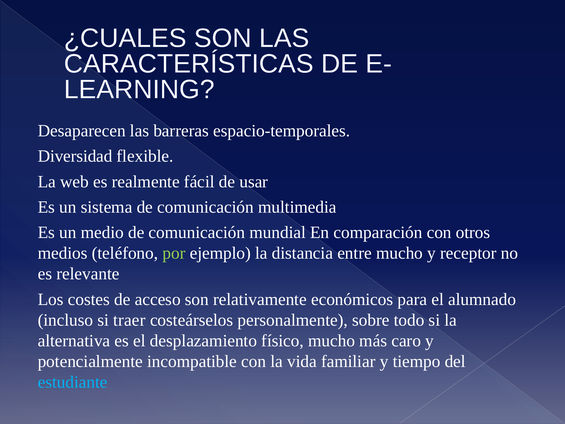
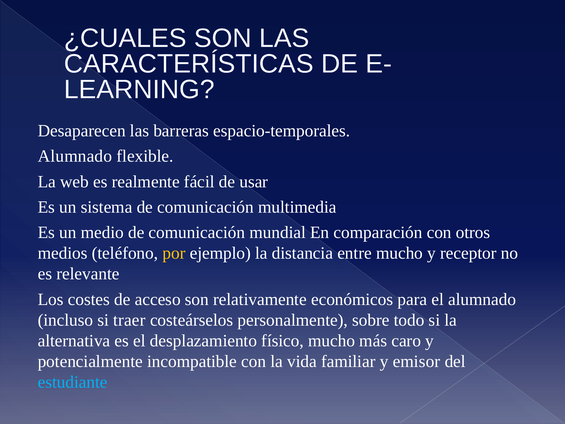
Diversidad at (75, 156): Diversidad -> Alumnado
por colour: light green -> yellow
tiempo: tiempo -> emisor
